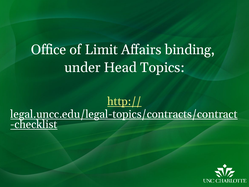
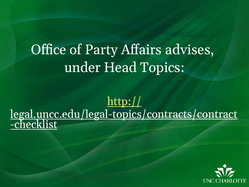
Limit: Limit -> Party
binding: binding -> advises
